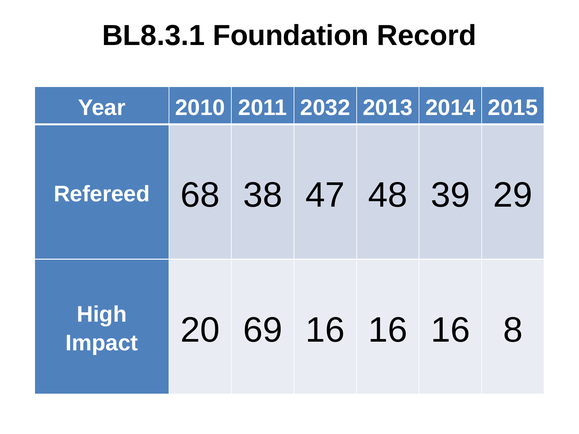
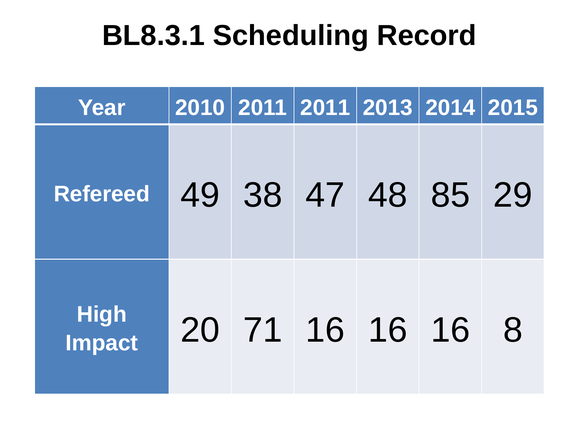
Foundation: Foundation -> Scheduling
2011 2032: 2032 -> 2011
68: 68 -> 49
39: 39 -> 85
69: 69 -> 71
